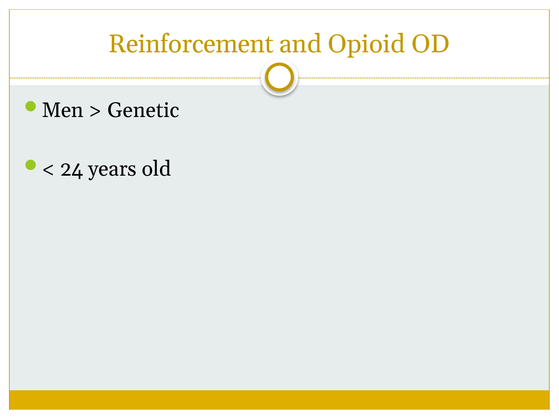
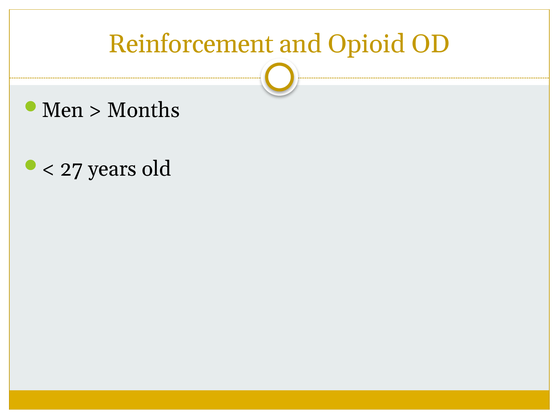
Genetic: Genetic -> Months
24: 24 -> 27
